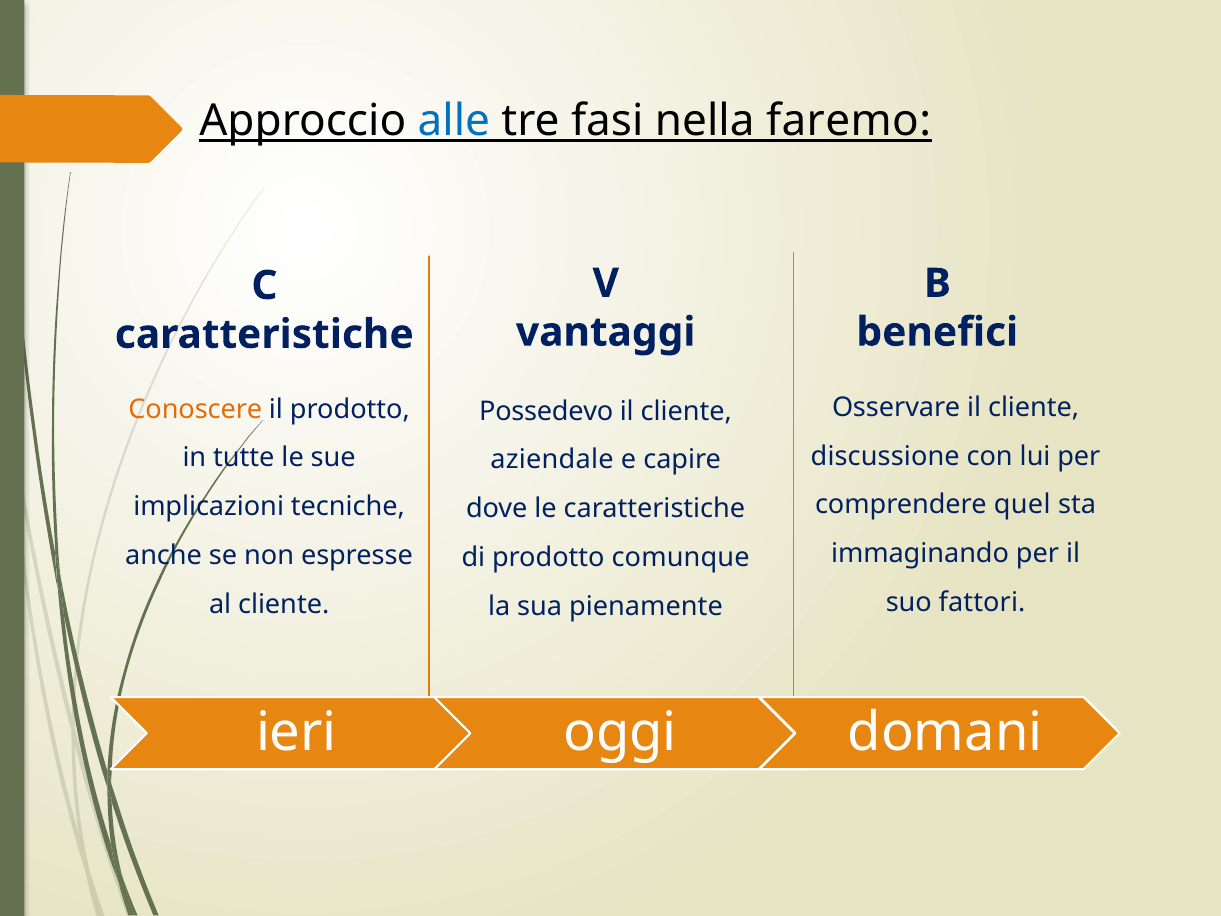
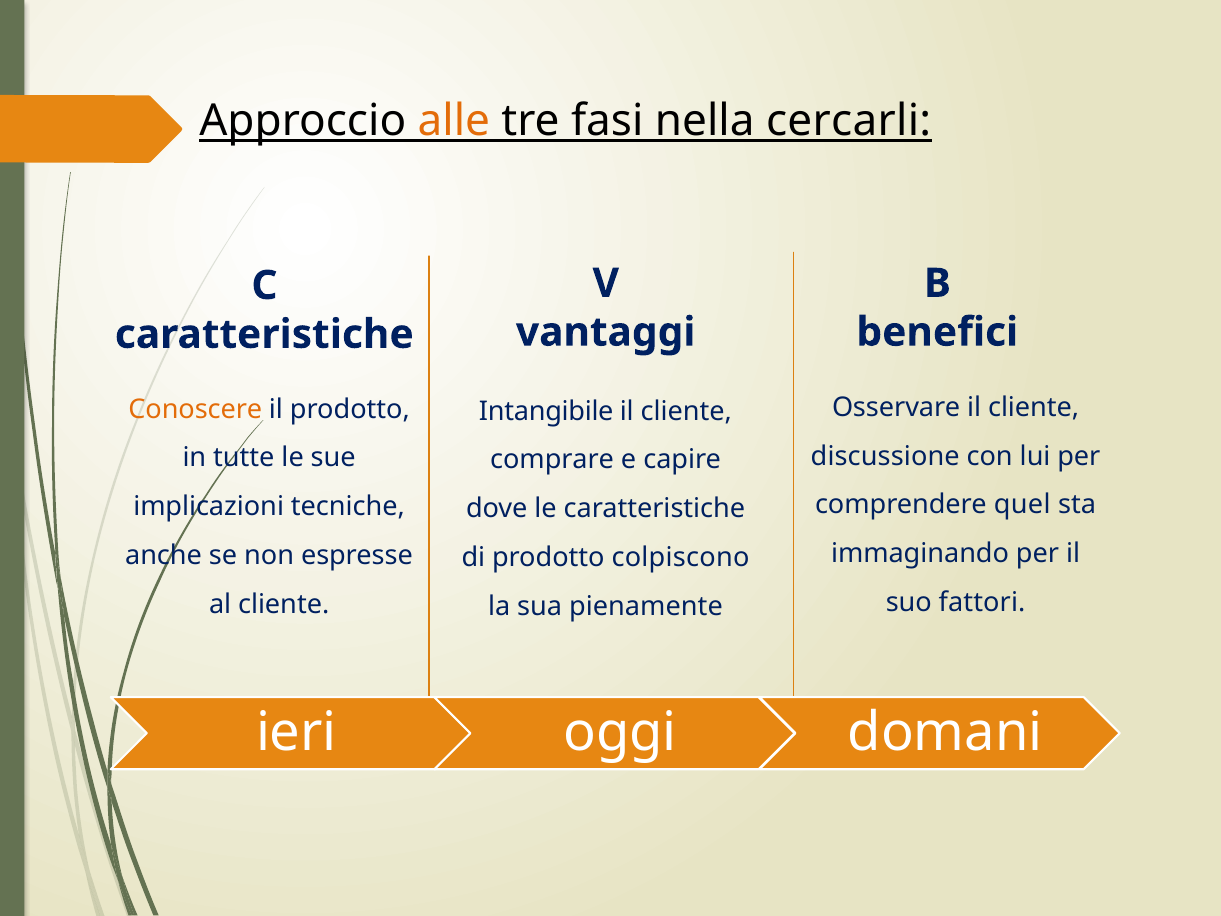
alle colour: blue -> orange
faremo: faremo -> cercarli
Possedevo: Possedevo -> Intangibile
aziendale: aziendale -> comprare
comunque: comunque -> colpiscono
